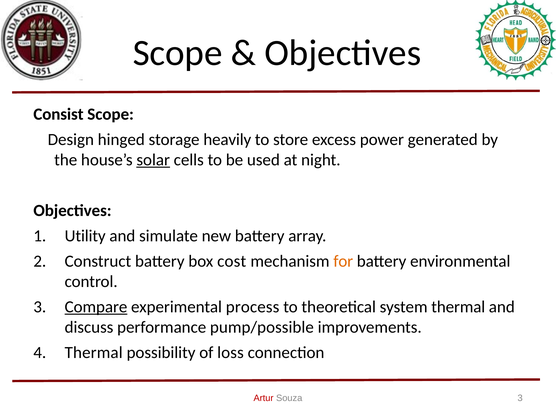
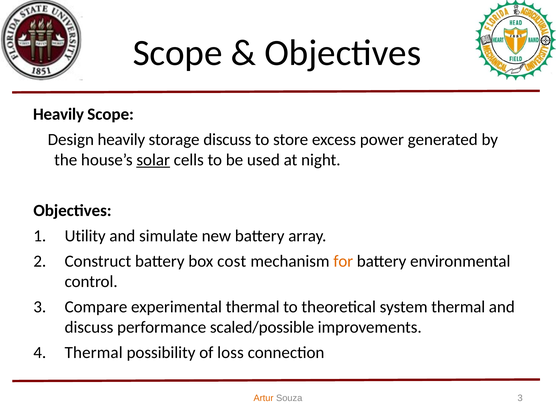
Consist at (58, 114): Consist -> Heavily
Design hinged: hinged -> heavily
storage heavily: heavily -> discuss
Compare underline: present -> none
experimental process: process -> thermal
pump/possible: pump/possible -> scaled/possible
Artur colour: red -> orange
